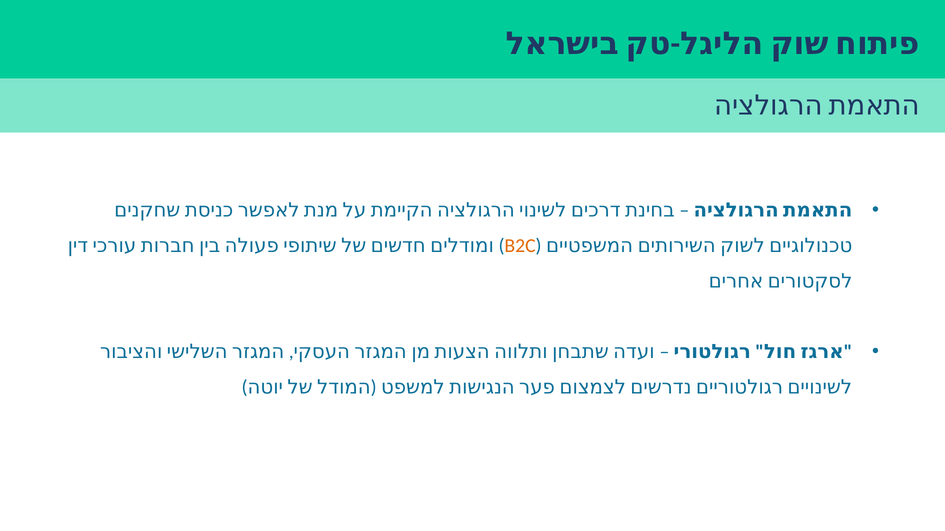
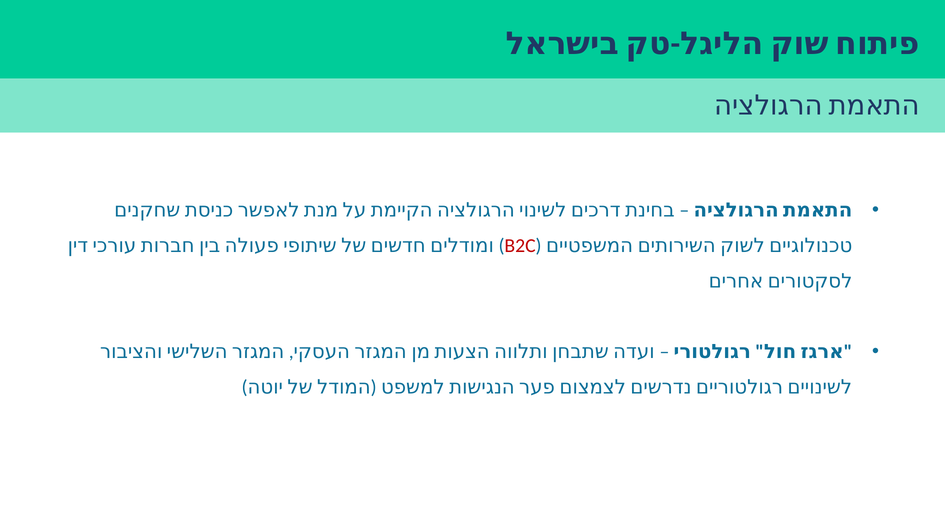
B2C colour: orange -> red
